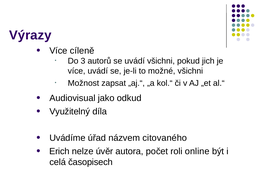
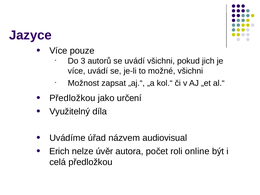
Výrazy: Výrazy -> Jazyce
cíleně: cíleně -> pouze
Audiovisual at (72, 98): Audiovisual -> Předložkou
odkud: odkud -> určení
citovaného: citovaného -> audiovisual
celá časopisech: časopisech -> předložkou
